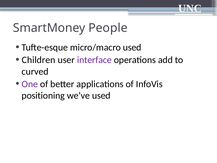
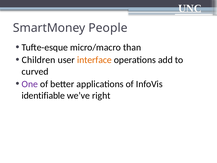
micro/macro used: used -> than
interface colour: purple -> orange
positioning: positioning -> identifiable
we’ve used: used -> right
